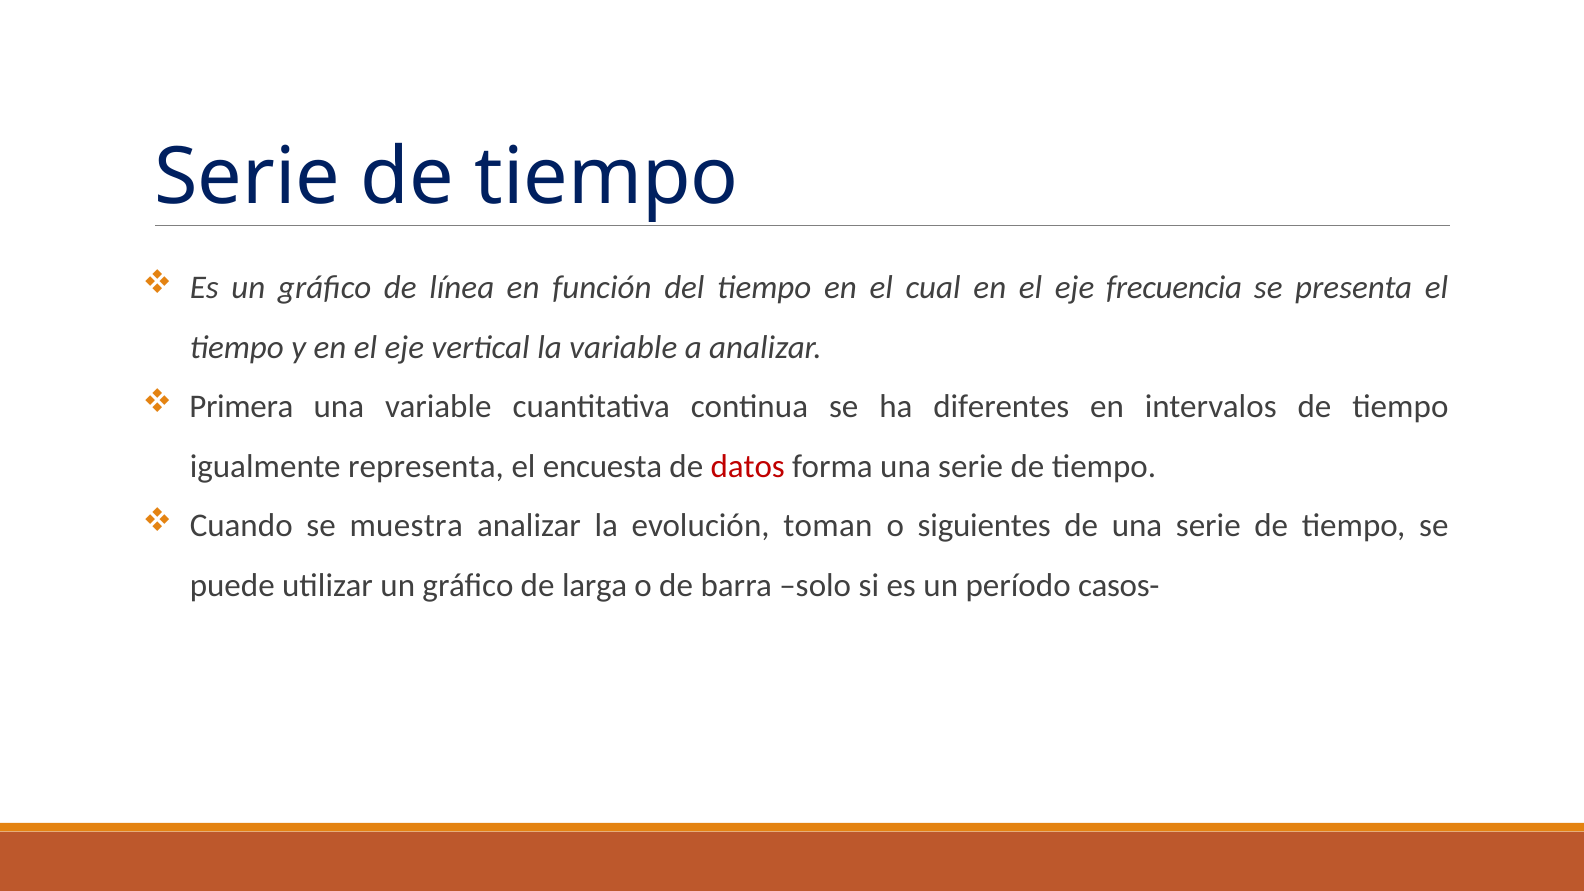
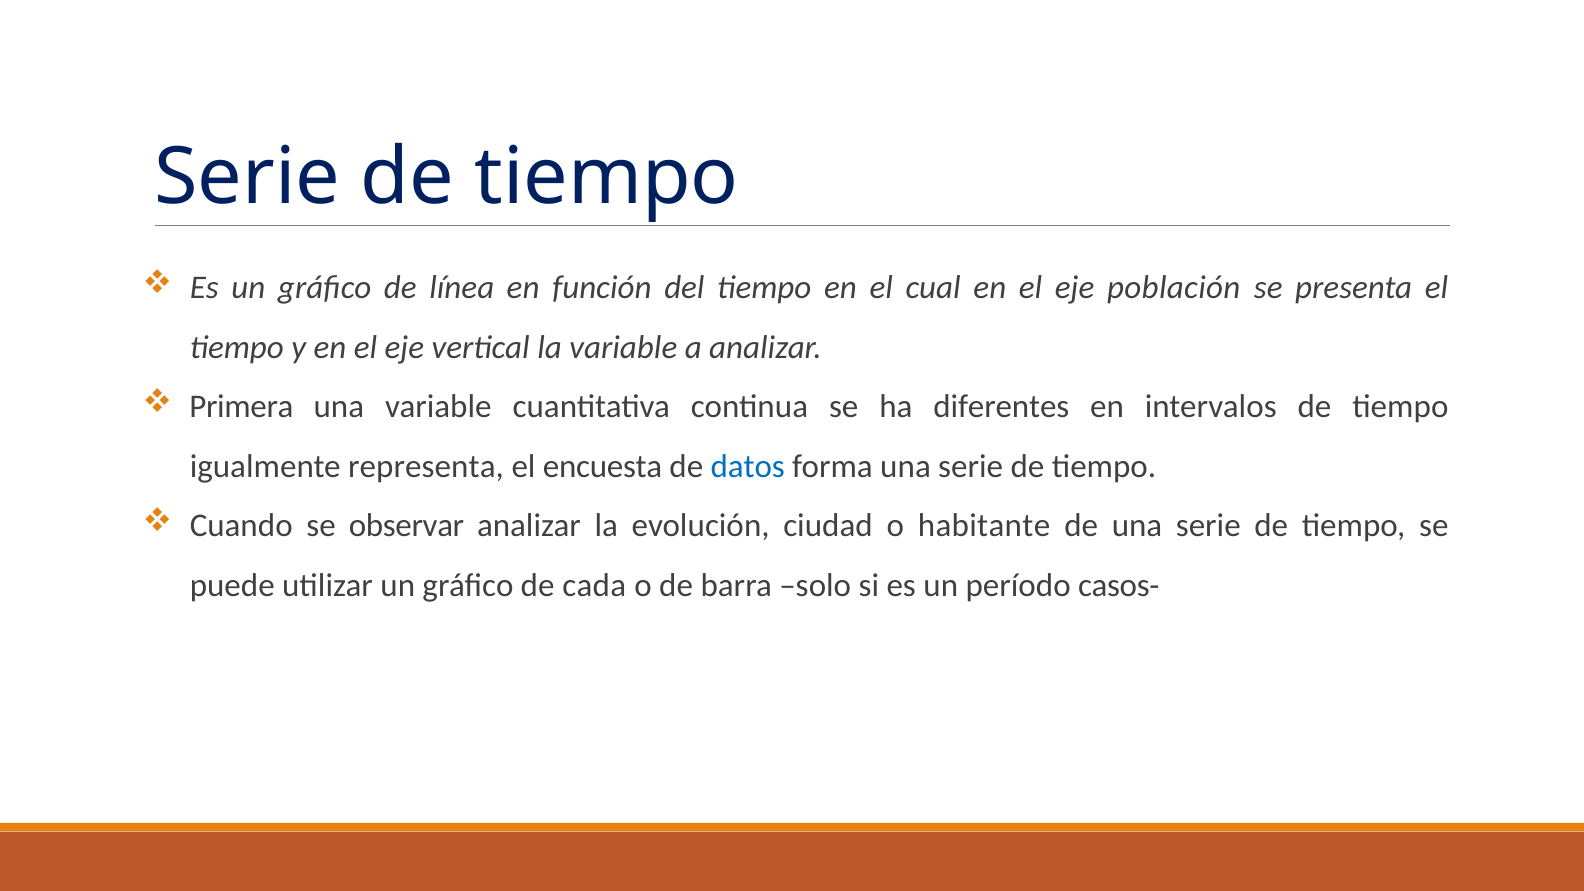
frecuencia: frecuencia -> población
datos colour: red -> blue
muestra: muestra -> observar
toman: toman -> ciudad
siguientes: siguientes -> habitante
larga: larga -> cada
